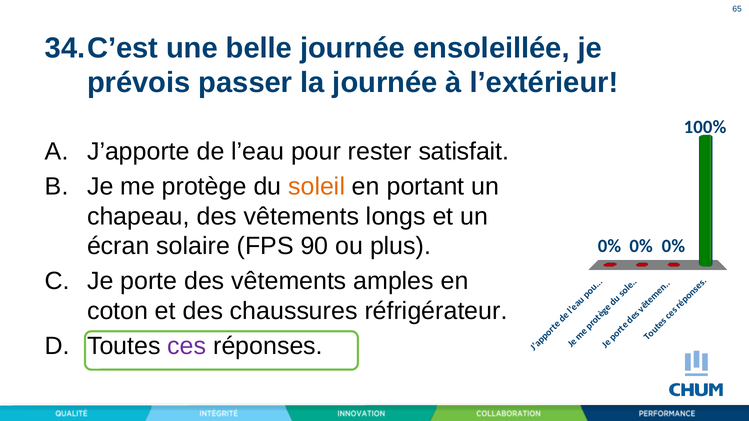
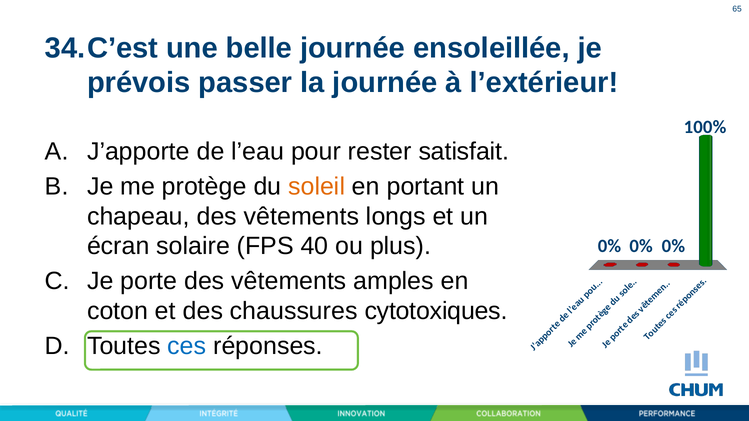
90: 90 -> 40
réfrigérateur: réfrigérateur -> cytotoxiques
ces colour: purple -> blue
